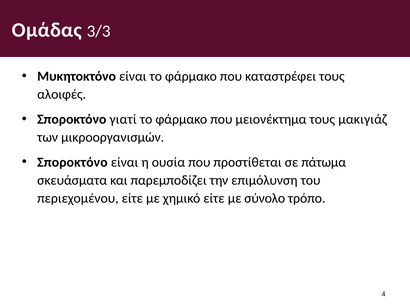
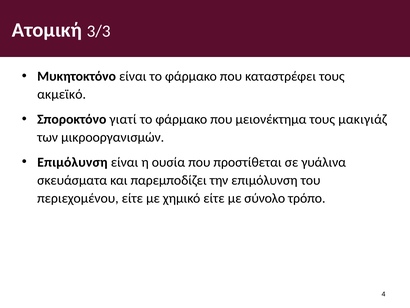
Ομάδας: Ομάδας -> Ατομική
αλοιφές: αλοιφές -> ακμεϊκό
Σποροκτόνο at (72, 162): Σποροκτόνο -> Επιμόλυνση
πάτωμα: πάτωμα -> γυάλινα
